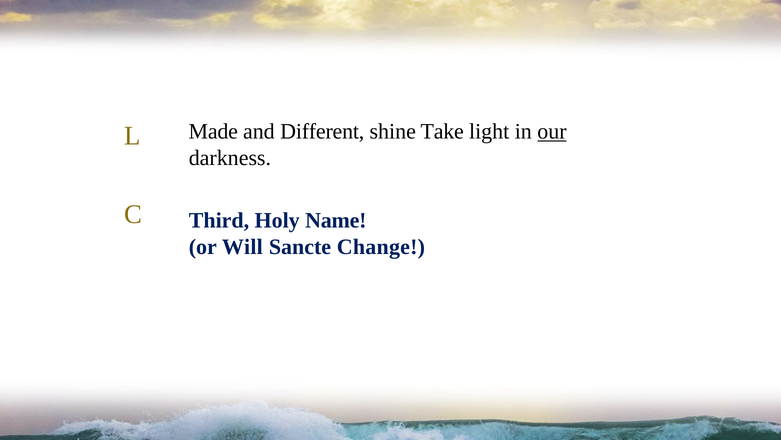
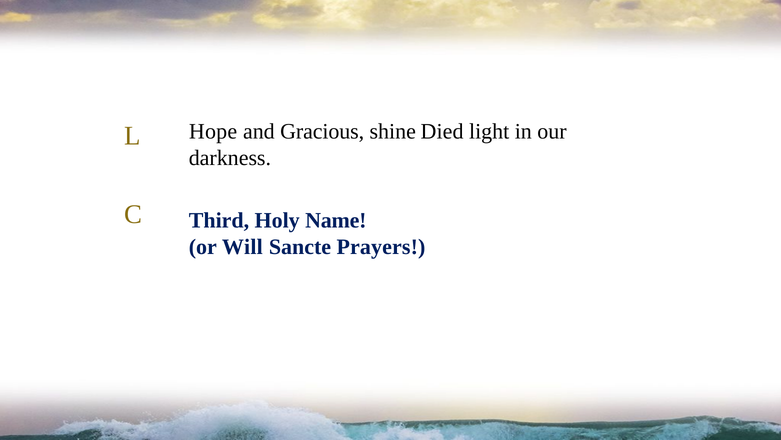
Made: Made -> Hope
Different: Different -> Gracious
Take: Take -> Died
our underline: present -> none
Change: Change -> Prayers
